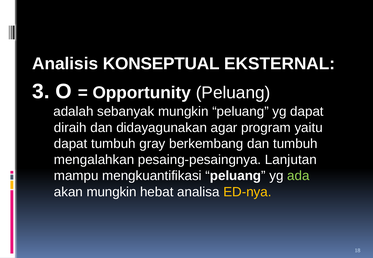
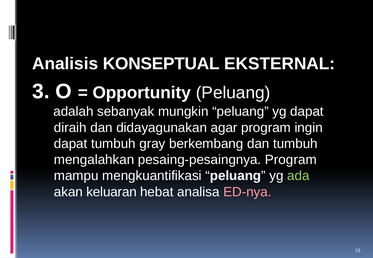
yaitu: yaitu -> ingin
pesaing-pesaingnya Lanjutan: Lanjutan -> Program
akan mungkin: mungkin -> keluaran
ED-nya colour: yellow -> pink
